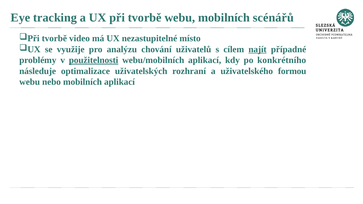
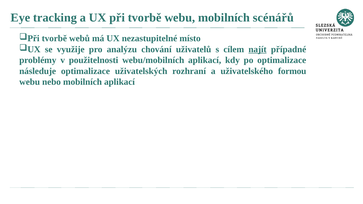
video: video -> webů
použitelnosti underline: present -> none
po konkrétního: konkrétního -> optimalizace
